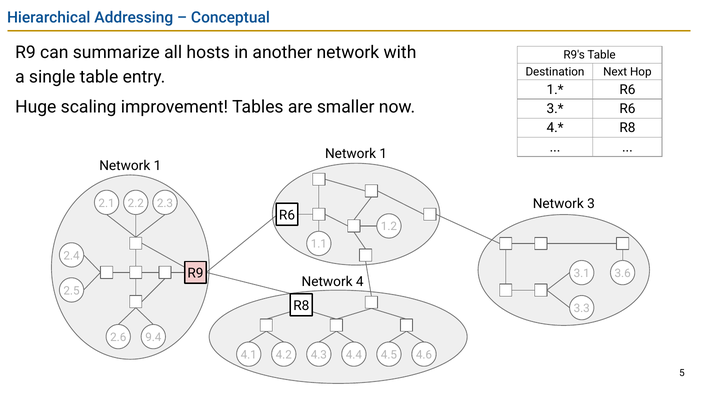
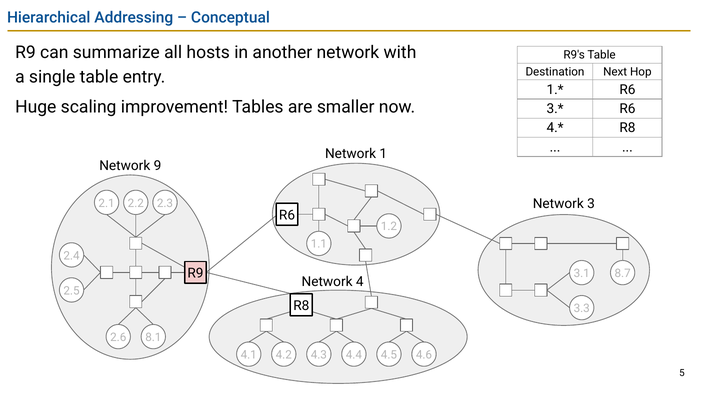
1 at (157, 166): 1 -> 9
3.6: 3.6 -> 8.7
9.4: 9.4 -> 8.1
